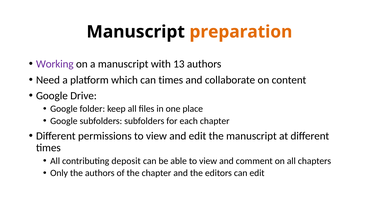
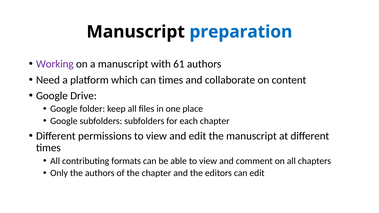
preparation colour: orange -> blue
13: 13 -> 61
deposit: deposit -> formats
